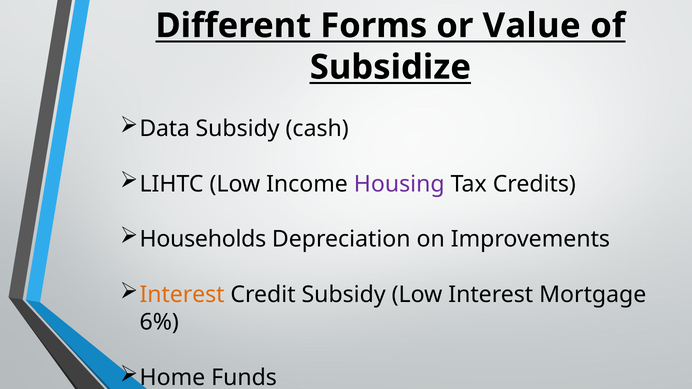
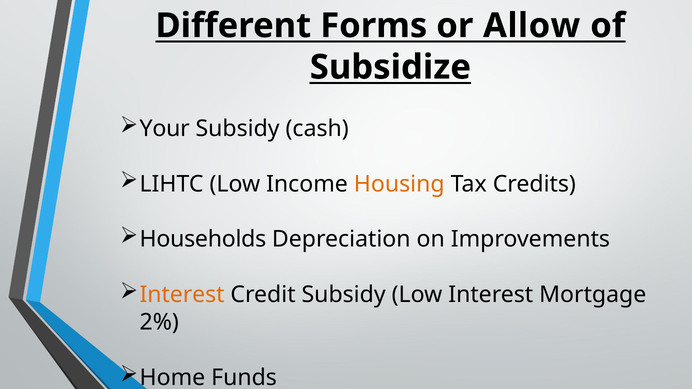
Value: Value -> Allow
Data: Data -> Your
Housing colour: purple -> orange
6%: 6% -> 2%
